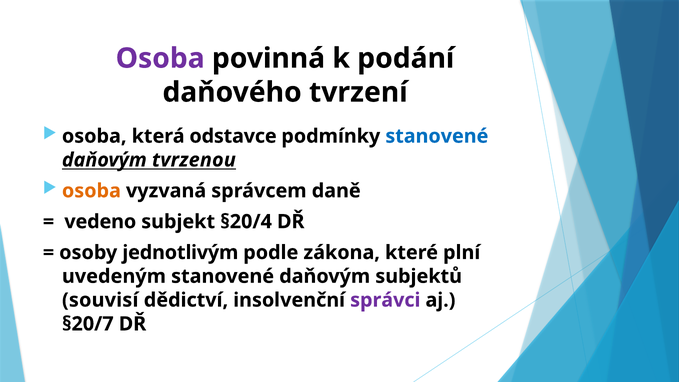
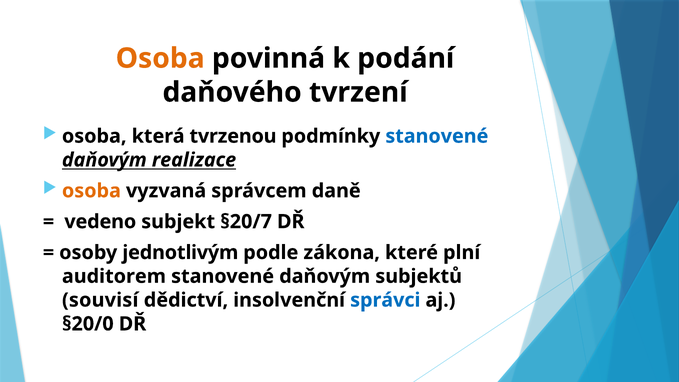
Osoba at (160, 58) colour: purple -> orange
odstavce: odstavce -> tvrzenou
tvrzenou: tvrzenou -> realizace
§20/4: §20/4 -> §20/7
uvedeným: uvedeným -> auditorem
správci colour: purple -> blue
§20/7: §20/7 -> §20/0
